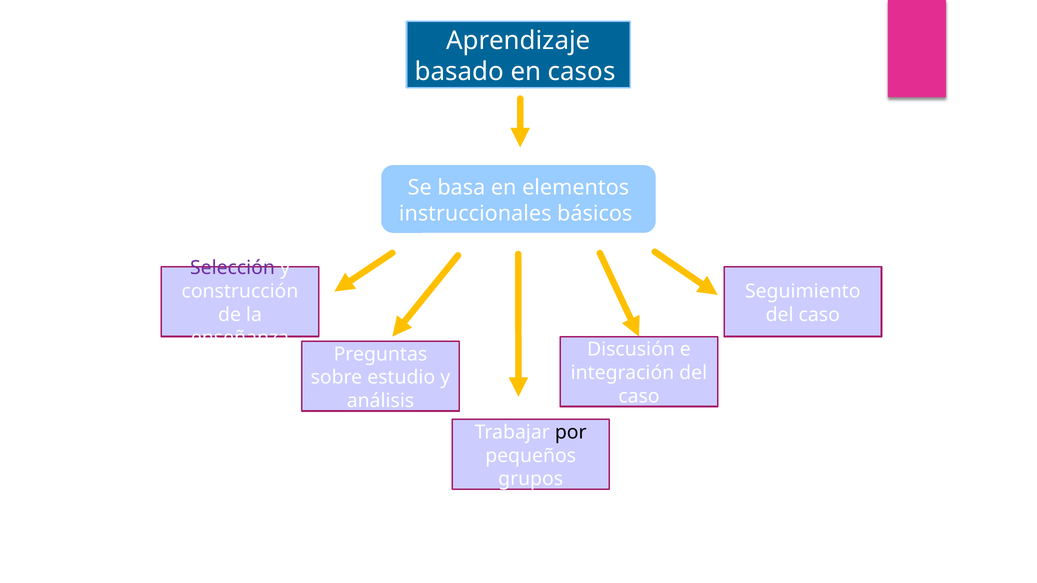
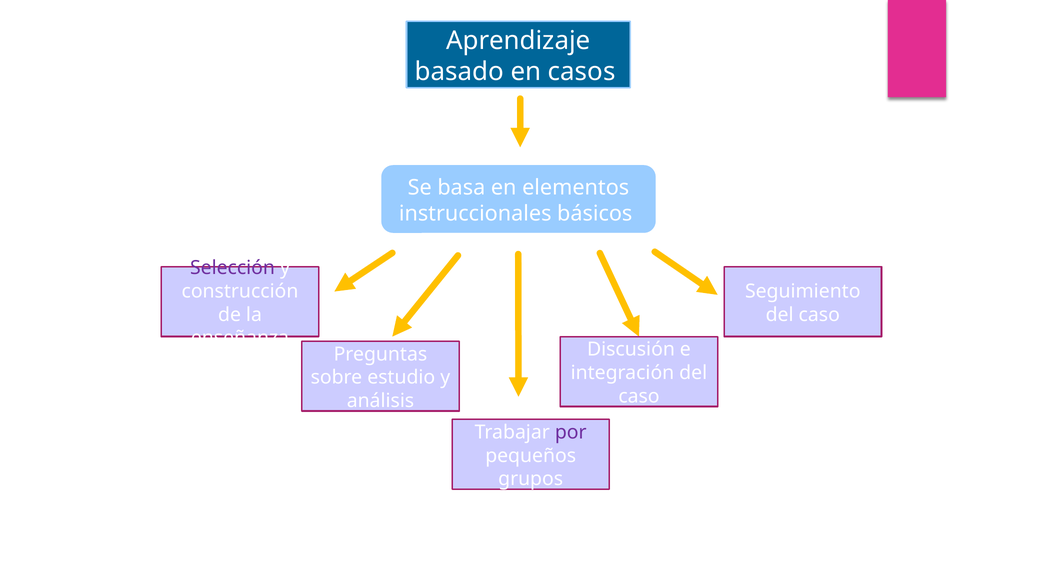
por colour: black -> purple
